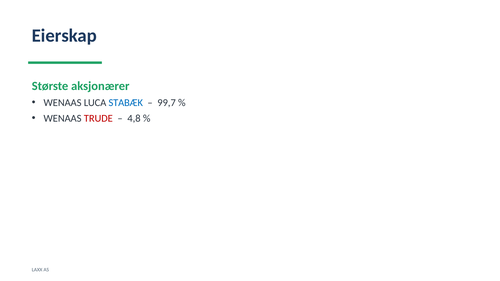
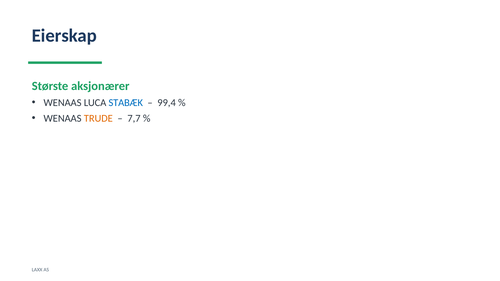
99,7: 99,7 -> 99,4
TRUDE colour: red -> orange
4,8: 4,8 -> 7,7
